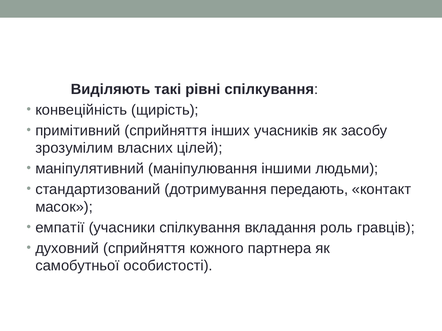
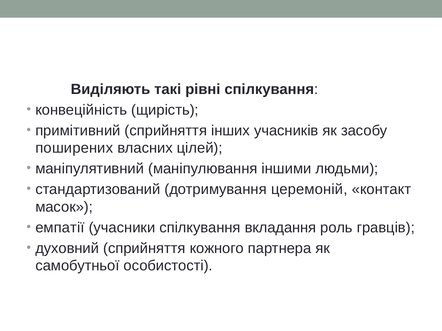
зрозумілим: зрозумілим -> поширених
передають: передають -> церемоній
